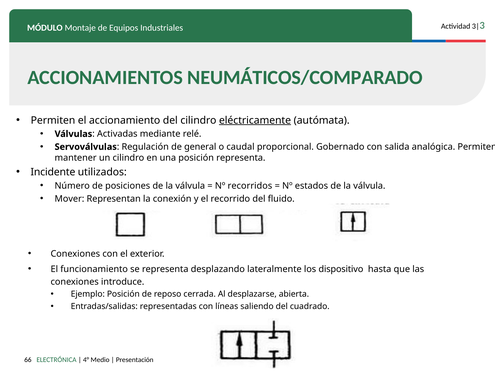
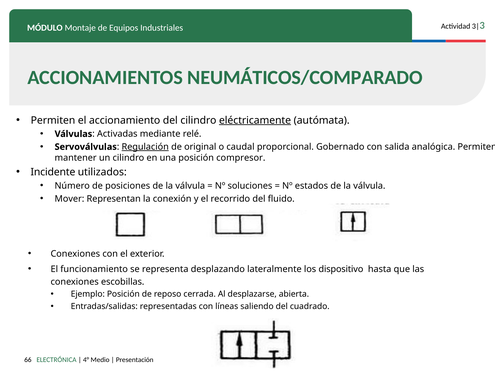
Regulación underline: none -> present
general: general -> original
posición representa: representa -> compresor
recorridos: recorridos -> soluciones
introduce: introduce -> escobillas
